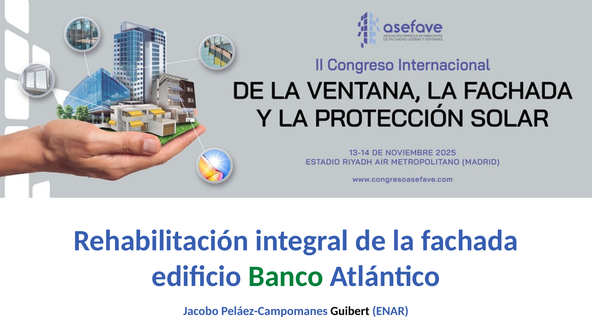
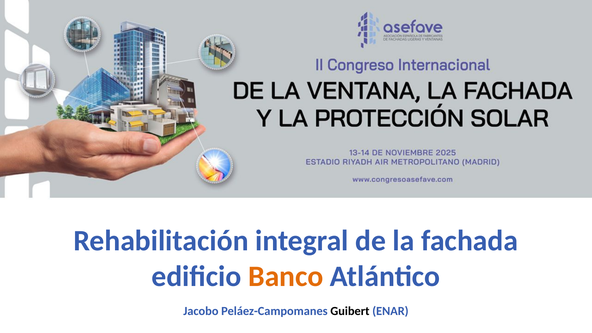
Banco colour: green -> orange
